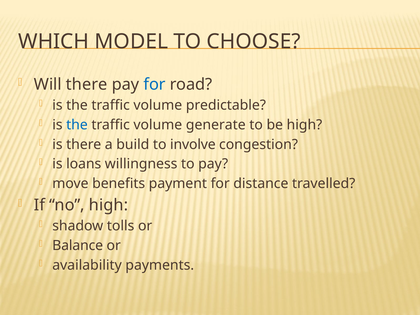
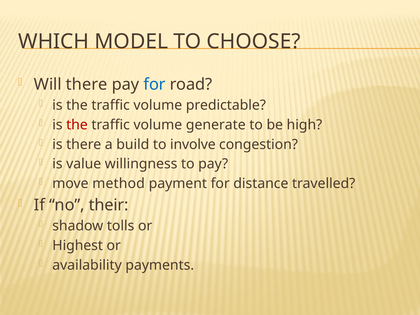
the at (77, 125) colour: blue -> red
loans: loans -> value
benefits: benefits -> method
no high: high -> their
Balance: Balance -> Highest
